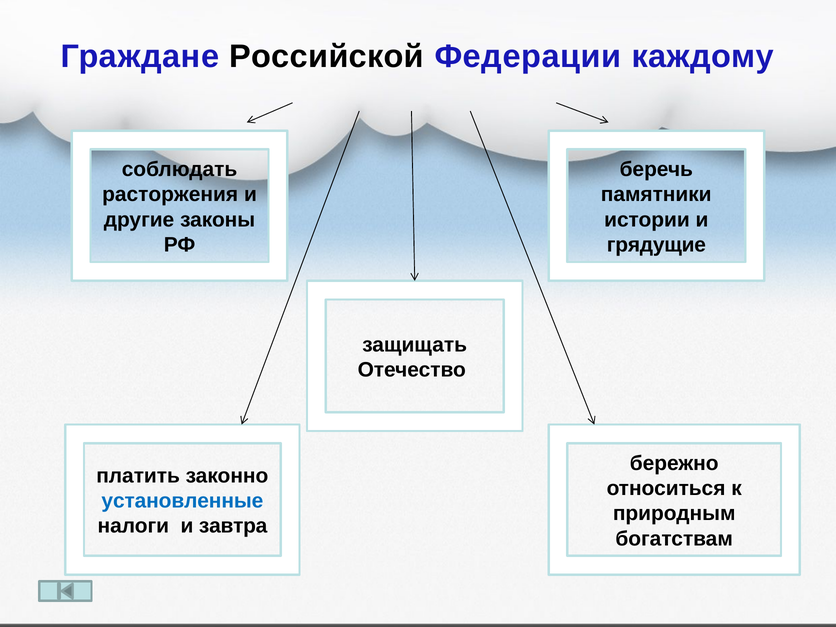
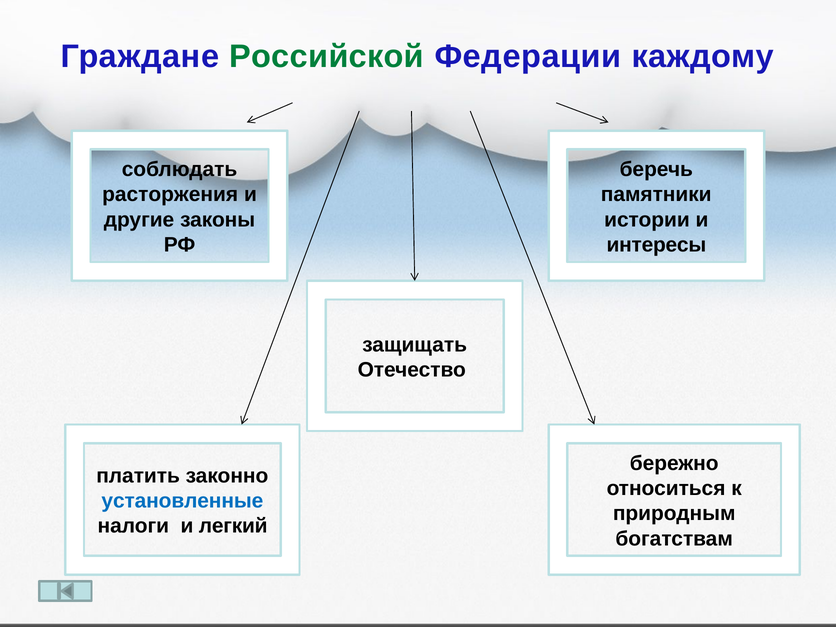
Российской colour: black -> green
грядущие: грядущие -> интересы
завтра: завтра -> легкий
